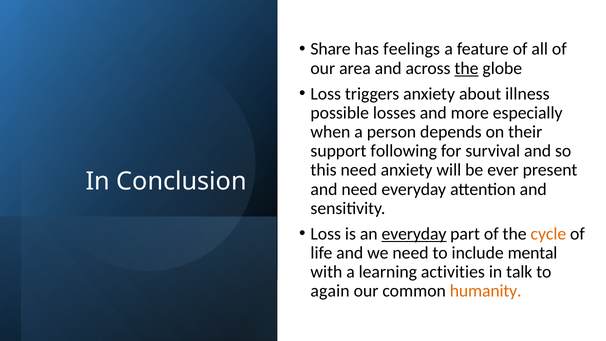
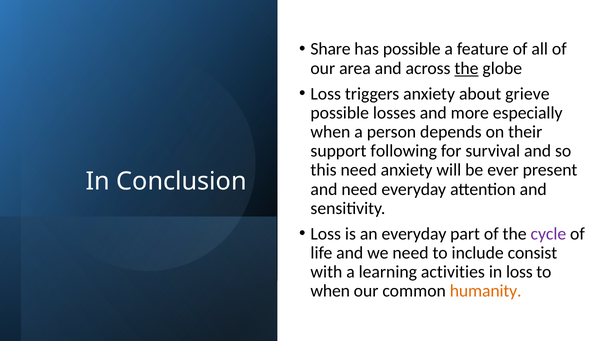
has feelings: feelings -> possible
illness: illness -> grieve
everyday at (414, 234) underline: present -> none
cycle colour: orange -> purple
mental: mental -> consist
in talk: talk -> loss
again at (330, 291): again -> when
